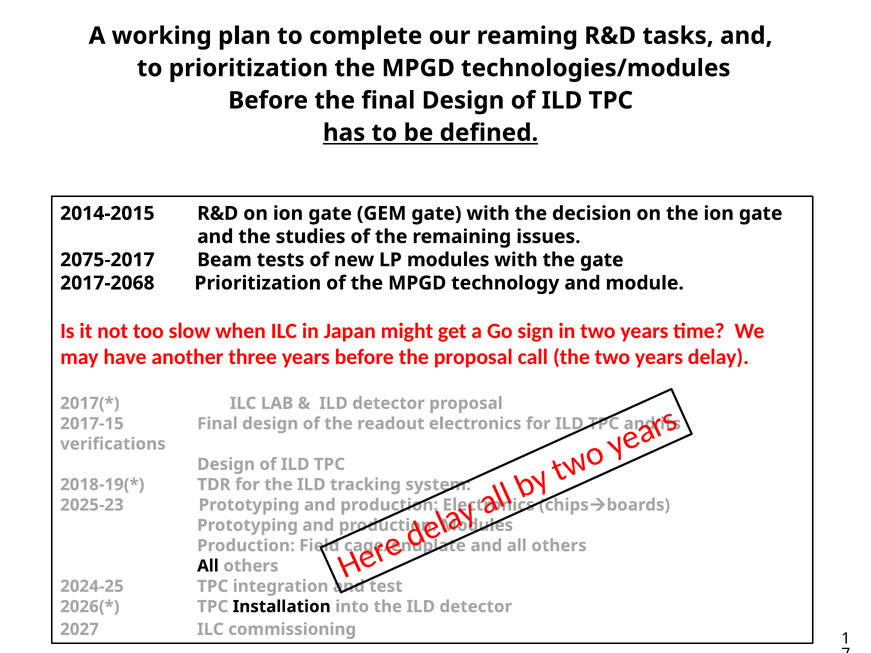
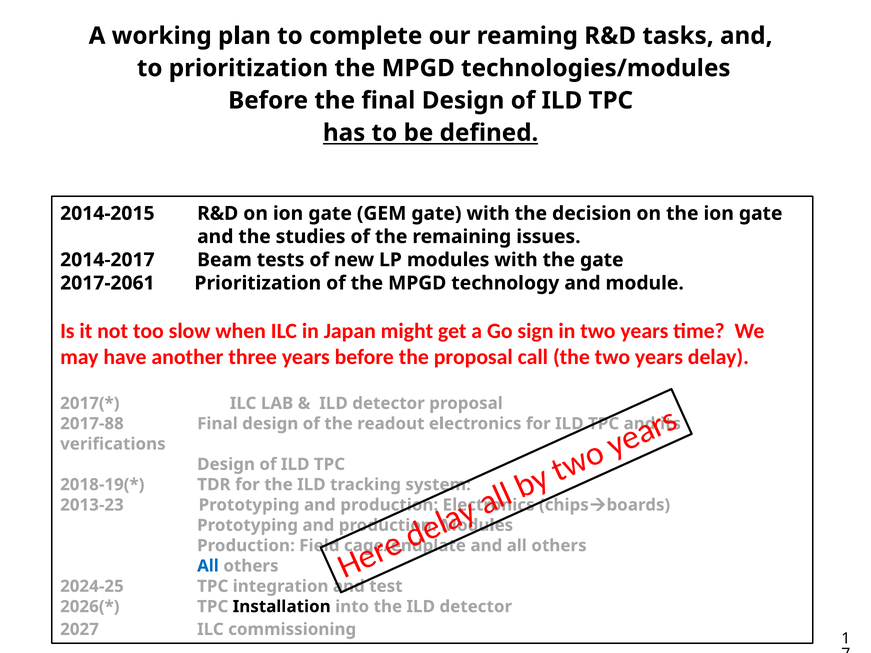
2075-2017: 2075-2017 -> 2014-2017
2017-2068: 2017-2068 -> 2017-2061
2017-15: 2017-15 -> 2017-88
2025-23: 2025-23 -> 2013-23
All at (208, 566) colour: black -> blue
